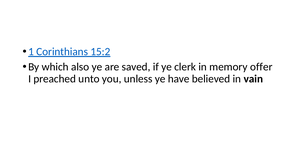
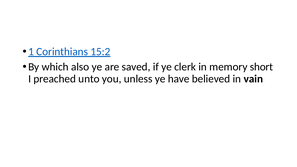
offer: offer -> short
